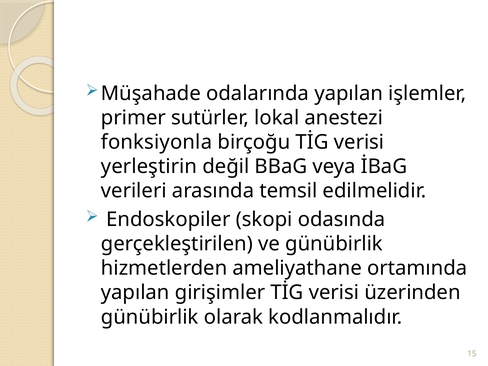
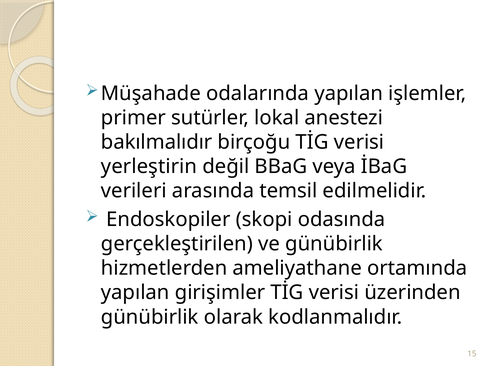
fonksiyonla: fonksiyonla -> bakılmalıdır
